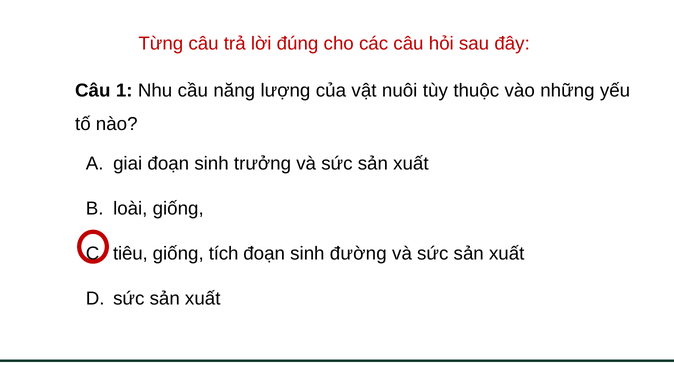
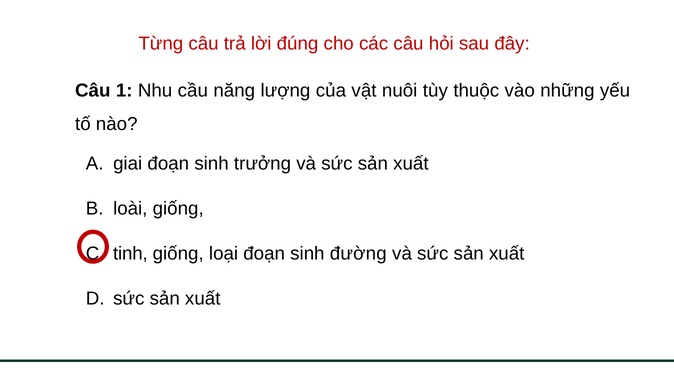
tiêu: tiêu -> tinh
tích: tích -> loại
